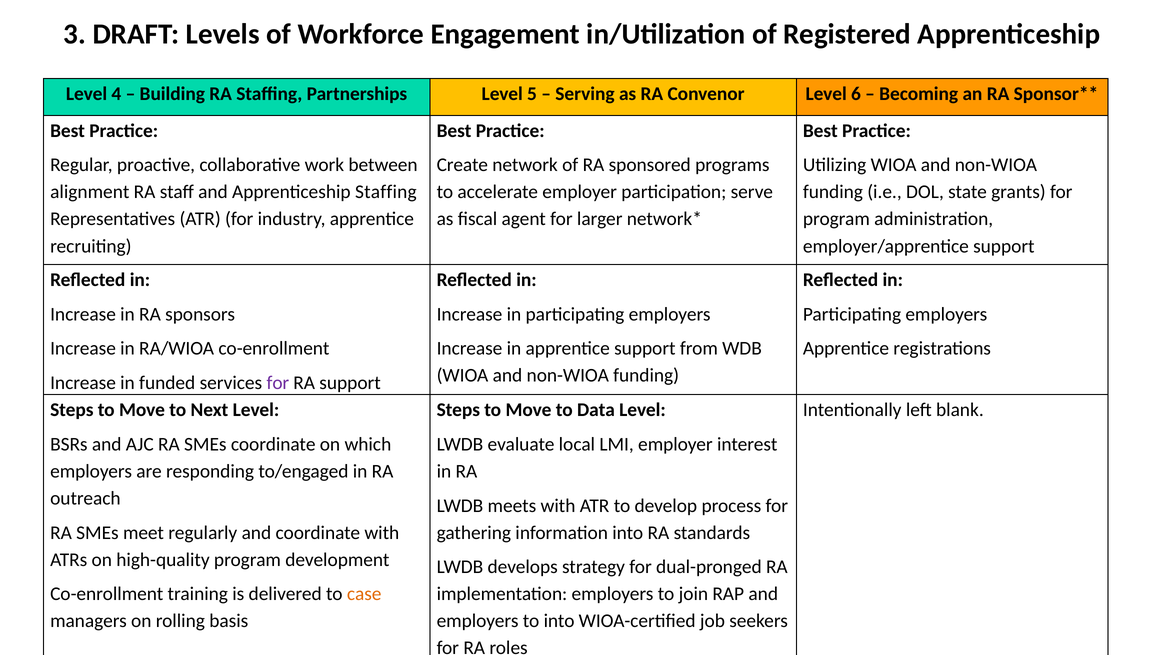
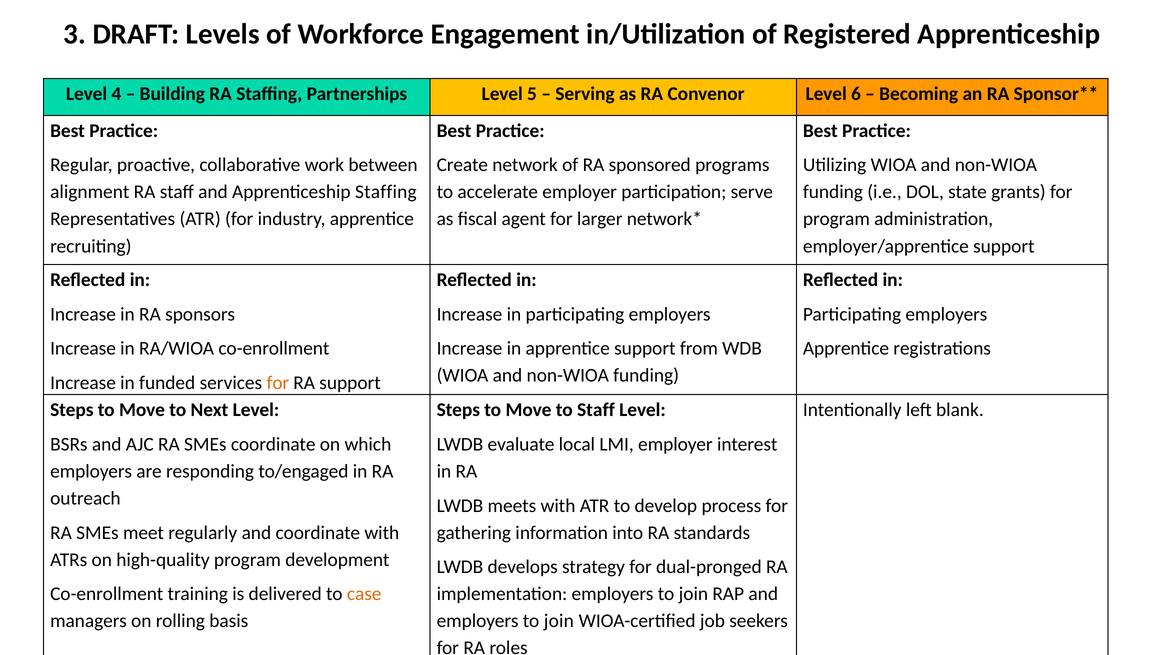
for at (278, 383) colour: purple -> orange
to Data: Data -> Staff
into at (559, 621): into -> join
